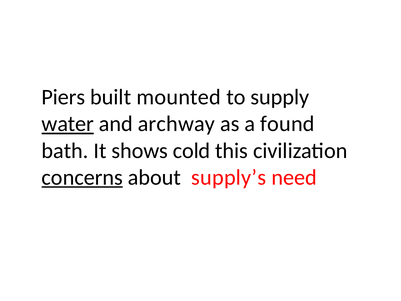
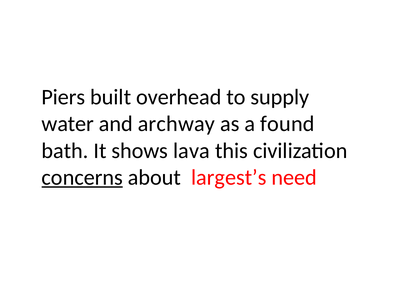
mounted: mounted -> overhead
water underline: present -> none
cold: cold -> lava
supply’s: supply’s -> largest’s
